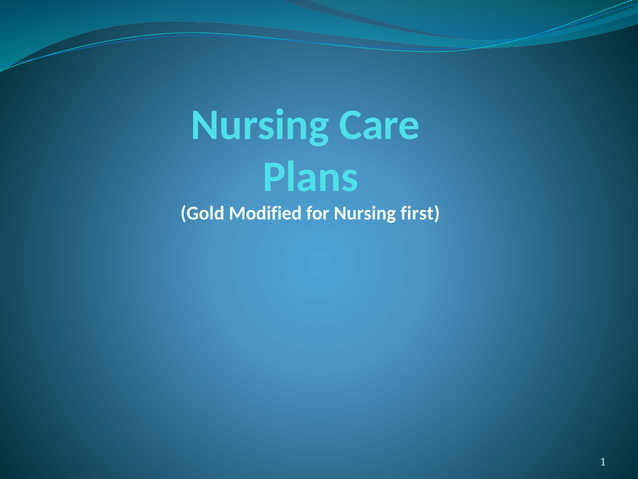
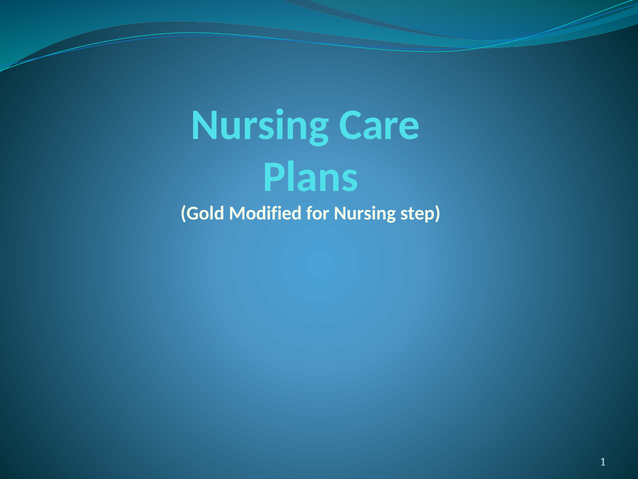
first: first -> step
